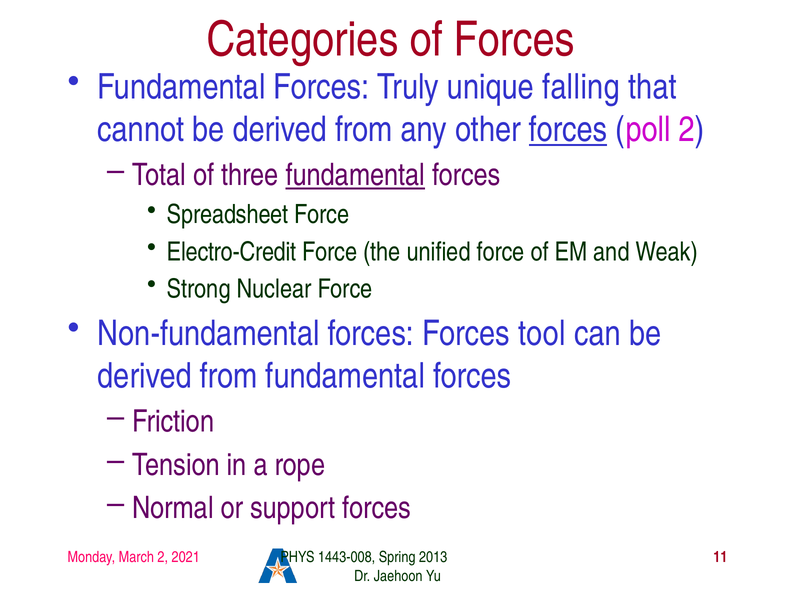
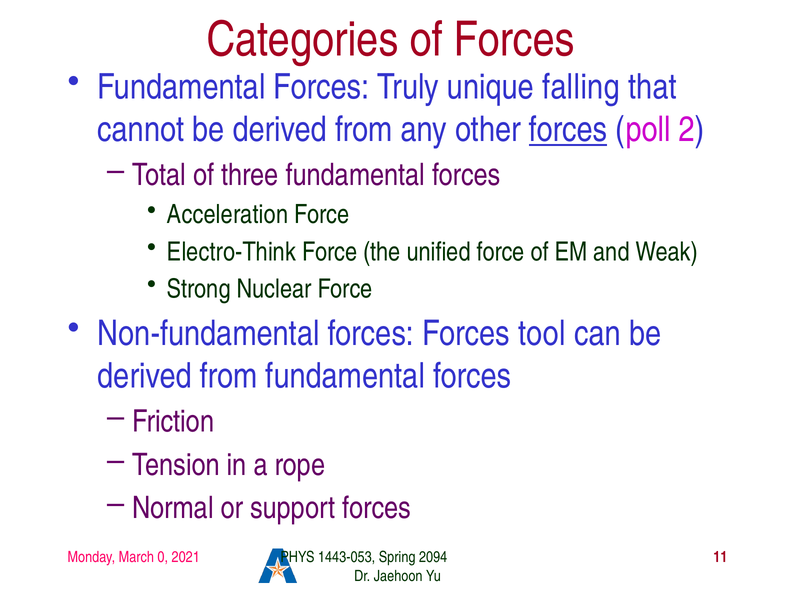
fundamental at (355, 175) underline: present -> none
Spreadsheet: Spreadsheet -> Acceleration
Electro-Credit: Electro-Credit -> Electro-Think
March 2: 2 -> 0
1443-008: 1443-008 -> 1443-053
2013: 2013 -> 2094
